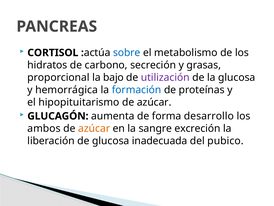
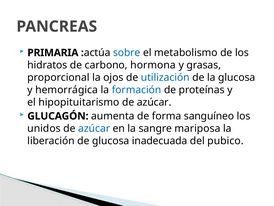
CORTISOL: CORTISOL -> PRIMARIA
secreción: secreción -> hormona
bajo: bajo -> ojos
utilización colour: purple -> blue
desarrollo: desarrollo -> sanguíneo
ambos: ambos -> unidos
azúcar at (94, 128) colour: orange -> blue
excreción: excreción -> mariposa
